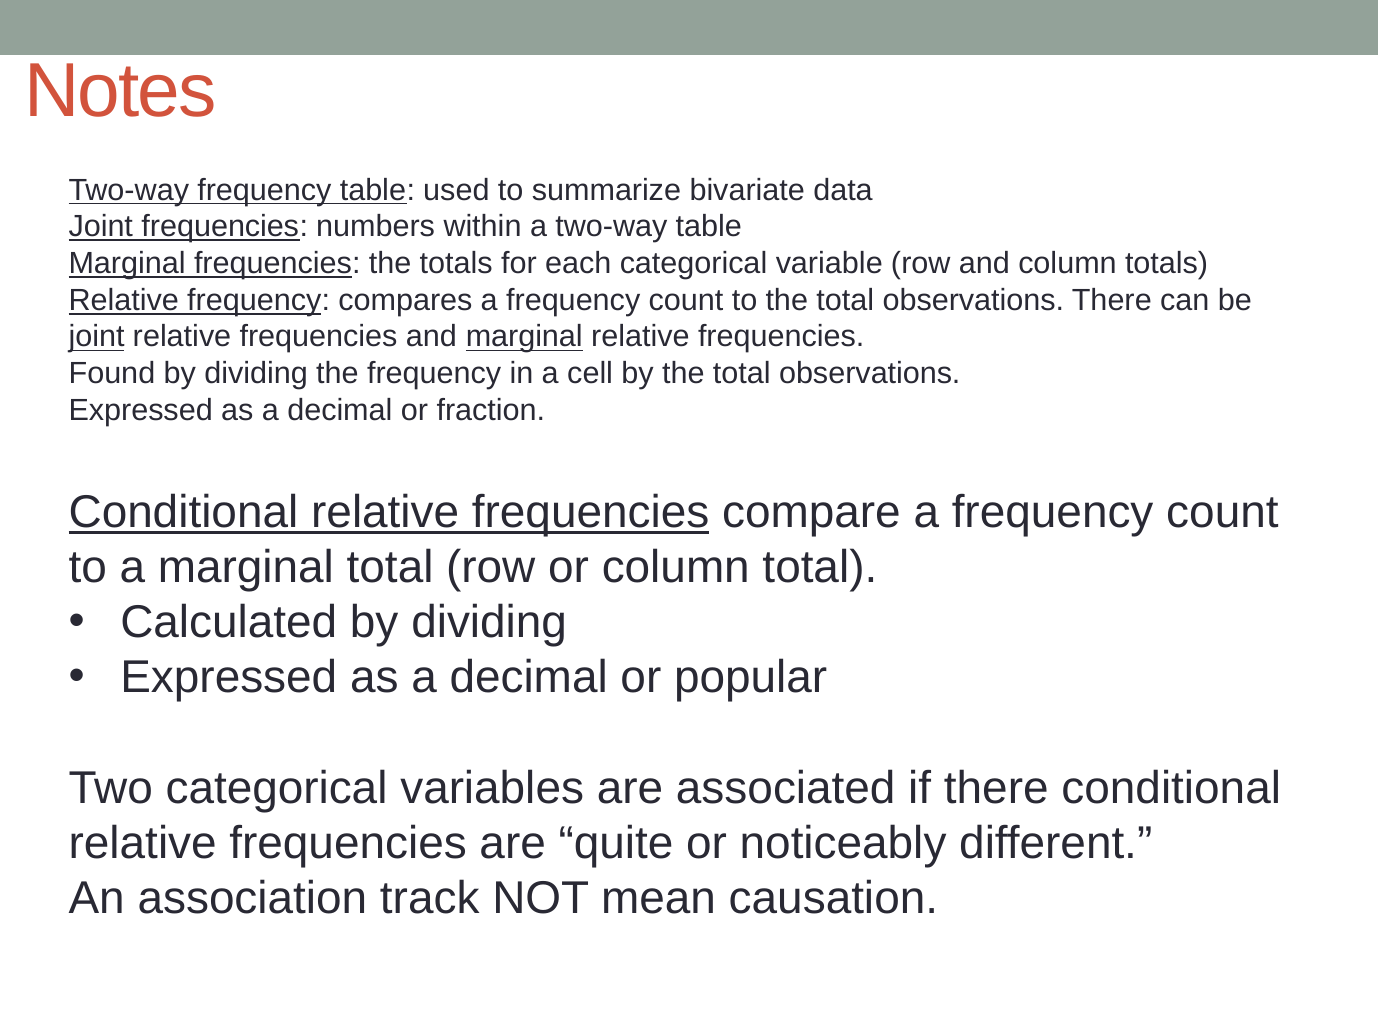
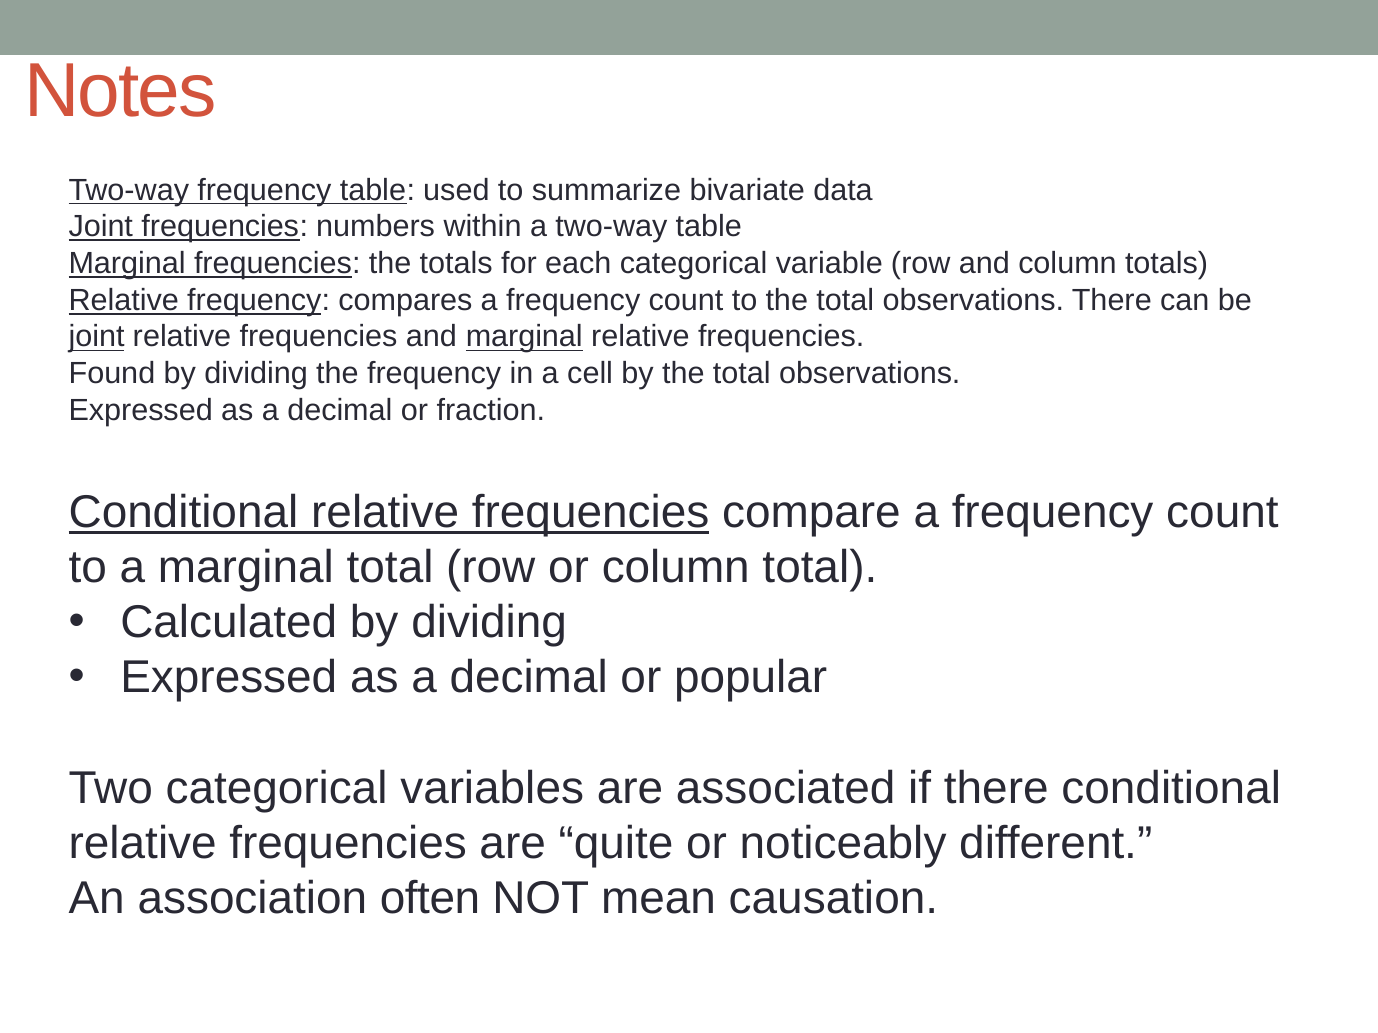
track: track -> often
